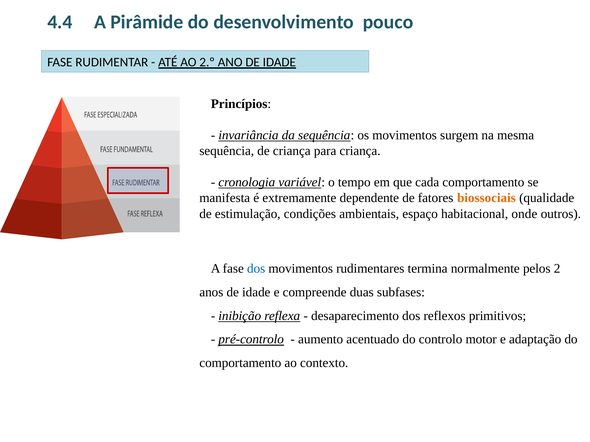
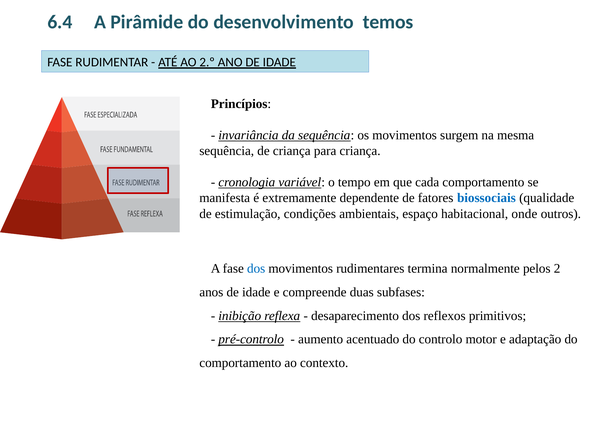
4.4: 4.4 -> 6.4
pouco: pouco -> temos
biossociais colour: orange -> blue
